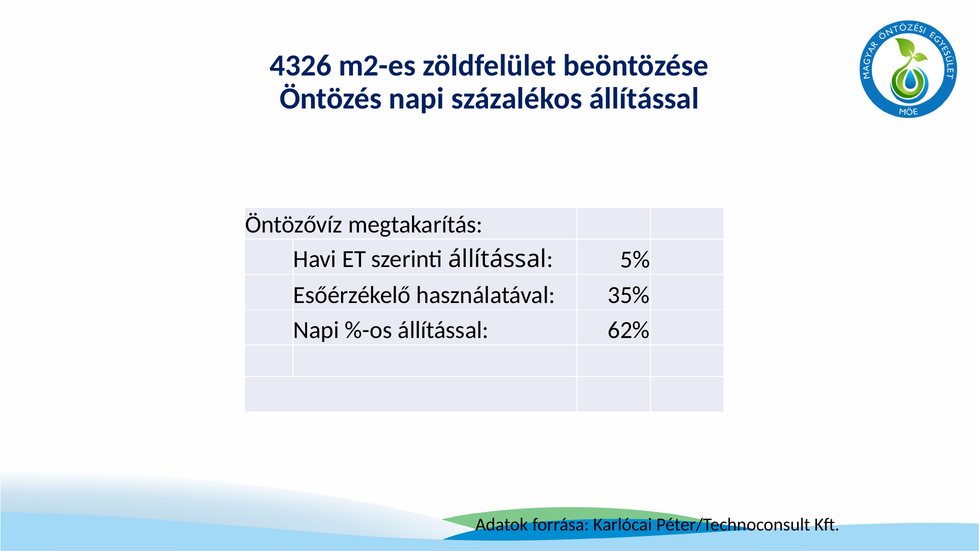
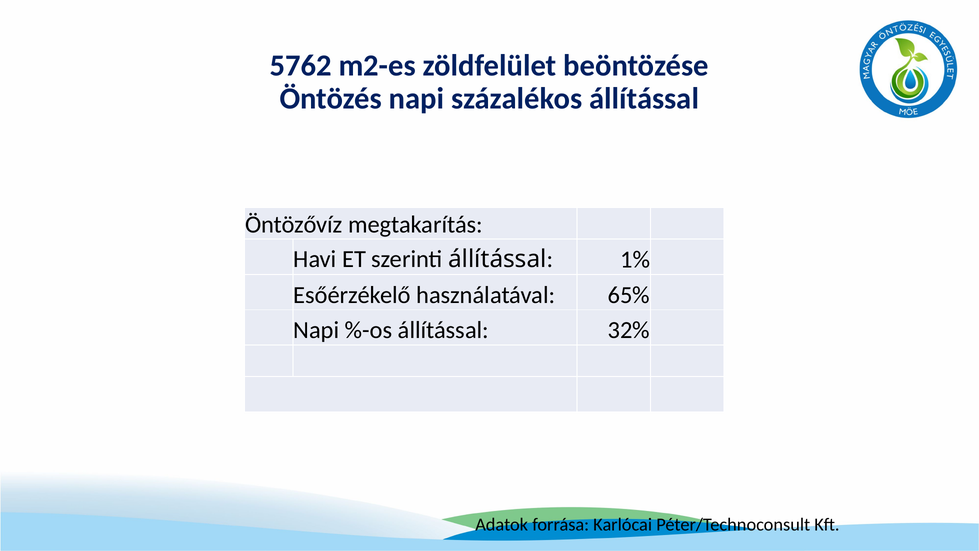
4326: 4326 -> 5762
5%: 5% -> 1%
35%: 35% -> 65%
62%: 62% -> 32%
